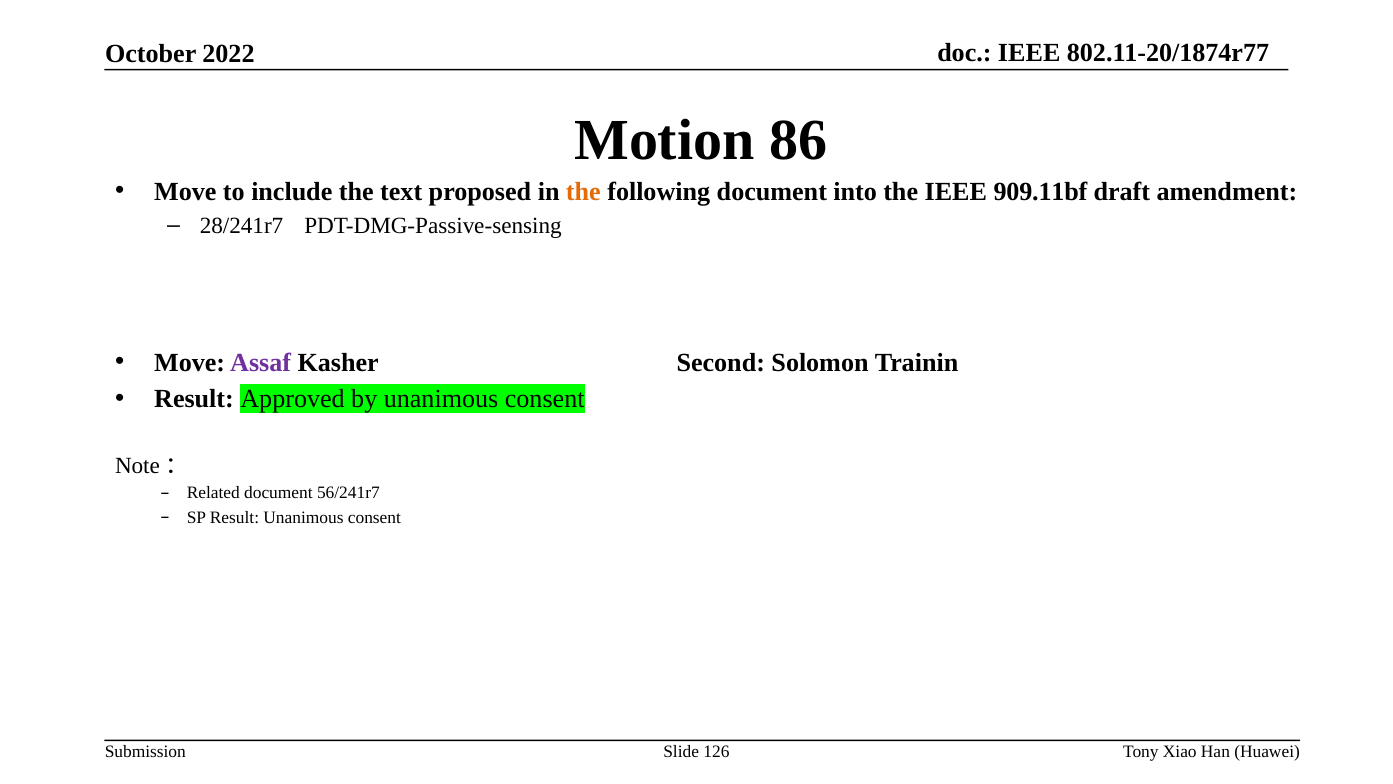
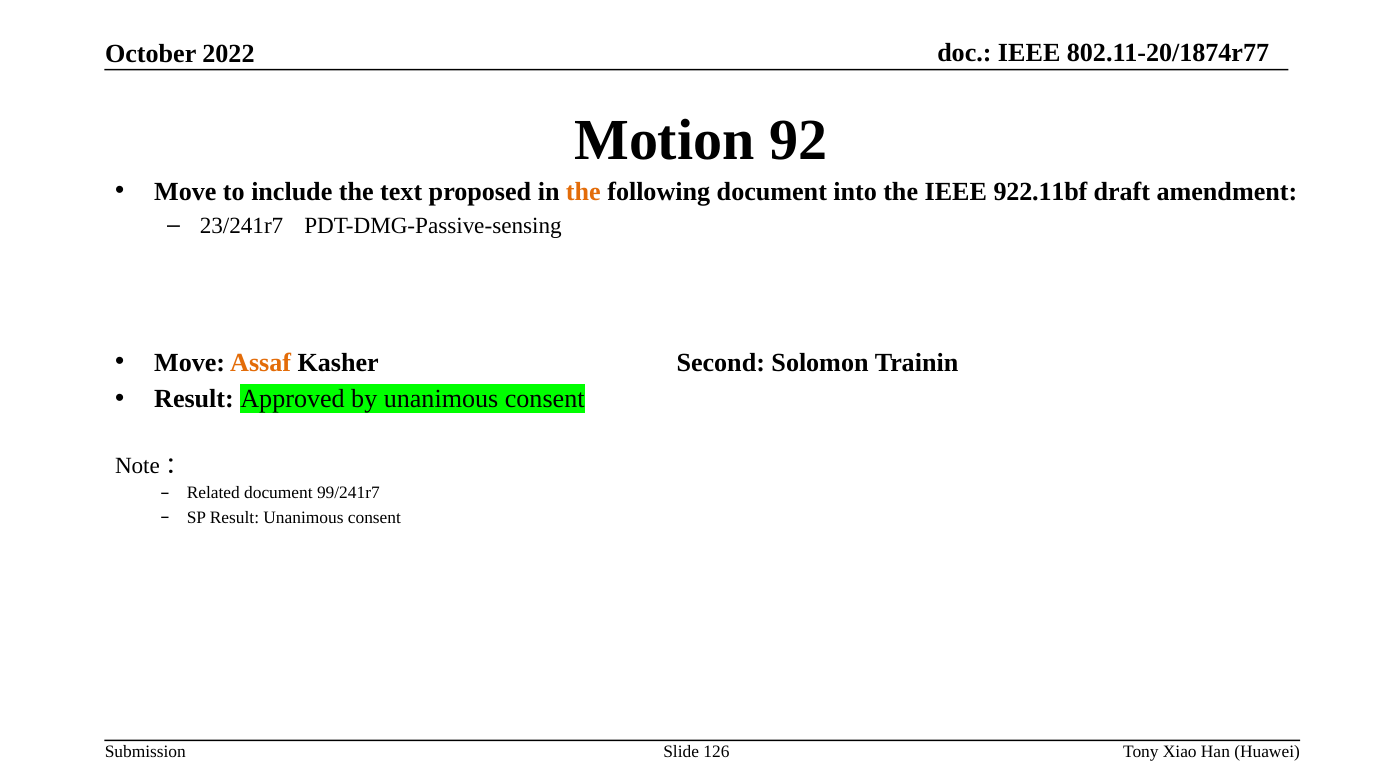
86: 86 -> 92
909.11bf: 909.11bf -> 922.11bf
28/241r7: 28/241r7 -> 23/241r7
Assaf colour: purple -> orange
56/241r7: 56/241r7 -> 99/241r7
